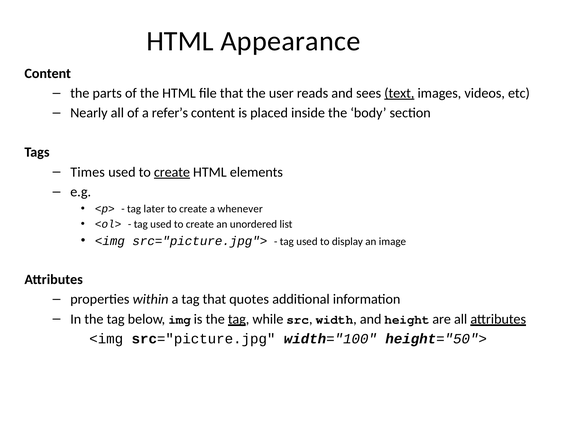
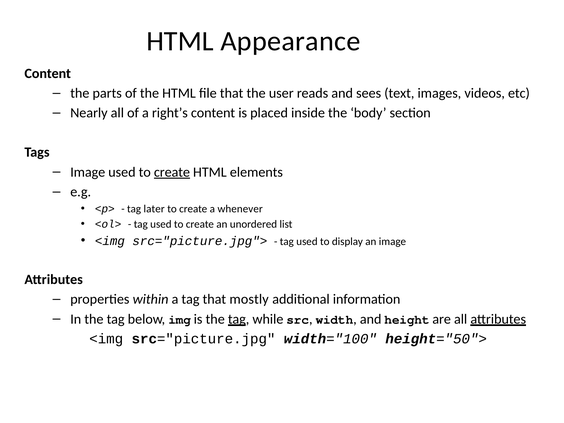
text underline: present -> none
refer’s: refer’s -> right’s
Times at (88, 172): Times -> Image
quotes: quotes -> mostly
